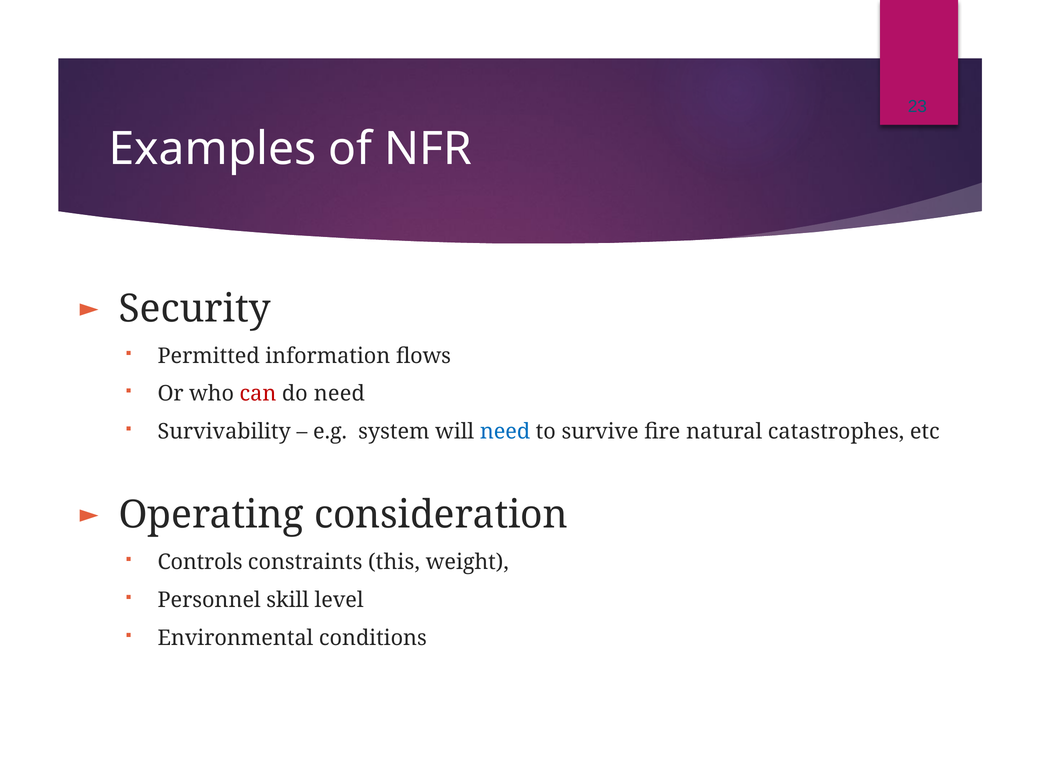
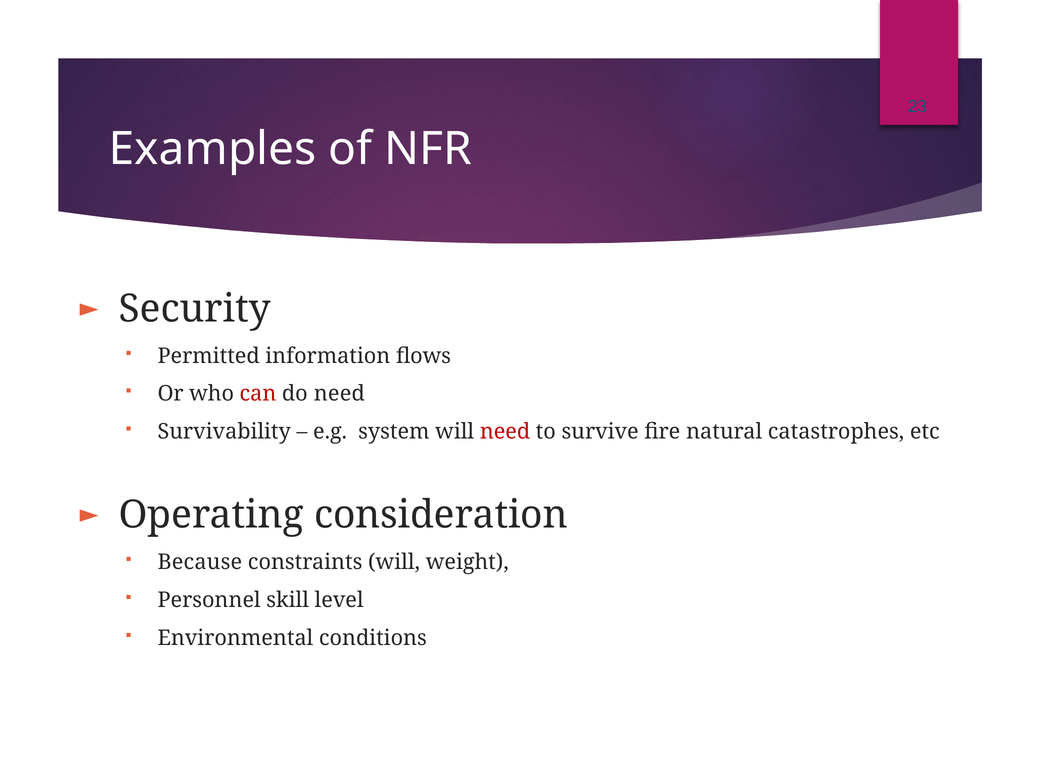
need at (505, 432) colour: blue -> red
Controls: Controls -> Because
constraints this: this -> will
